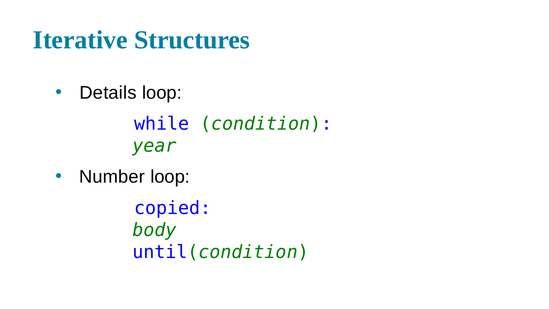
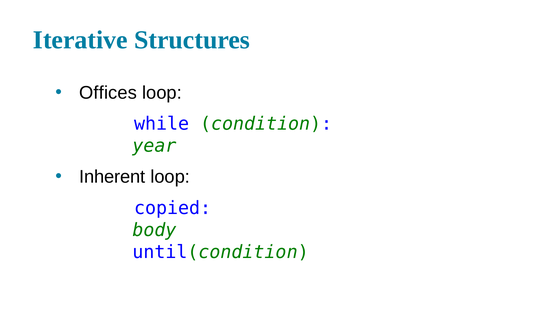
Details: Details -> Offices
Number: Number -> Inherent
